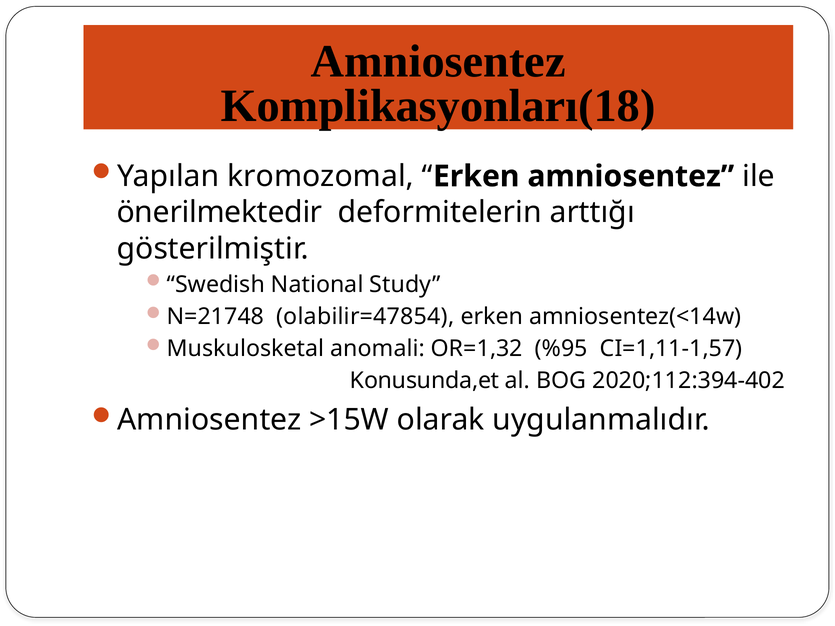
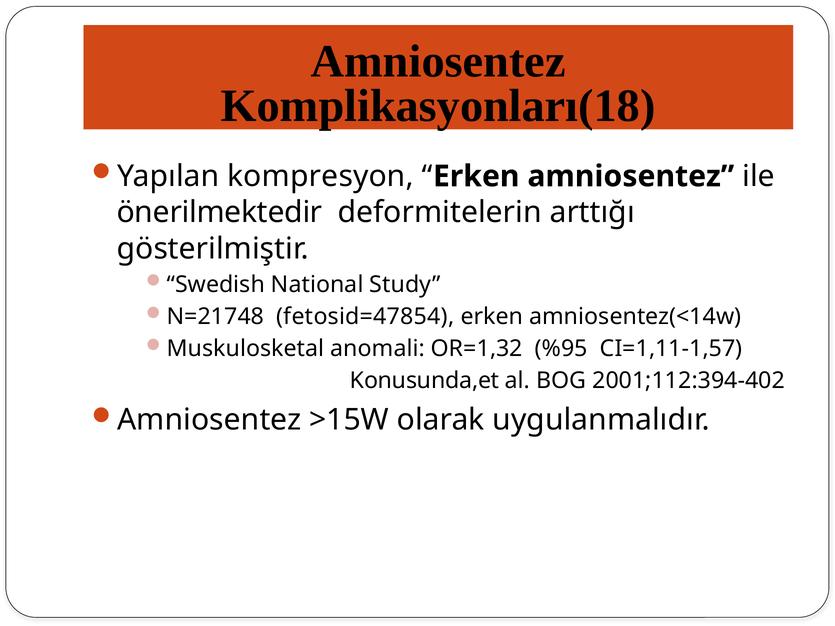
kromozomal: kromozomal -> kompresyon
olabilir=47854: olabilir=47854 -> fetosid=47854
2020;112:394-402: 2020;112:394-402 -> 2001;112:394-402
